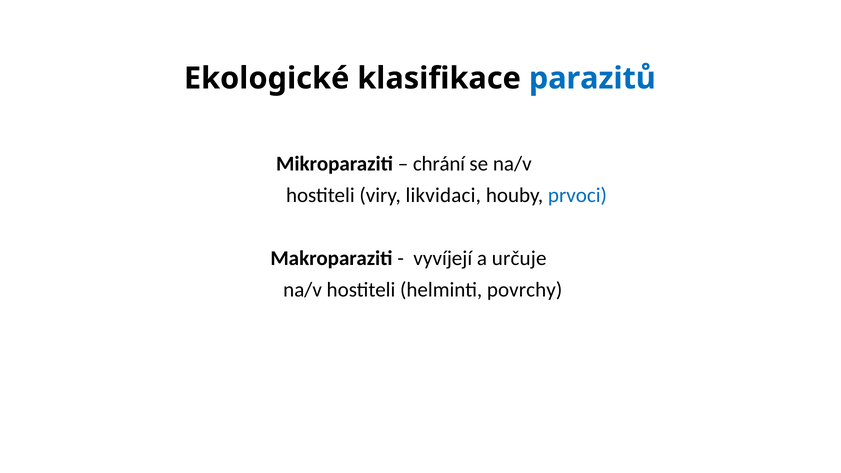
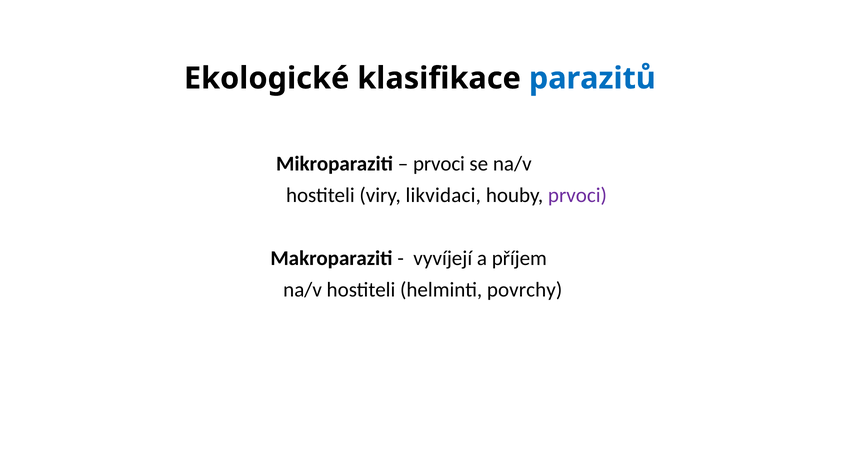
chrání at (439, 164): chrání -> prvoci
prvoci at (577, 195) colour: blue -> purple
určuje: určuje -> příjem
